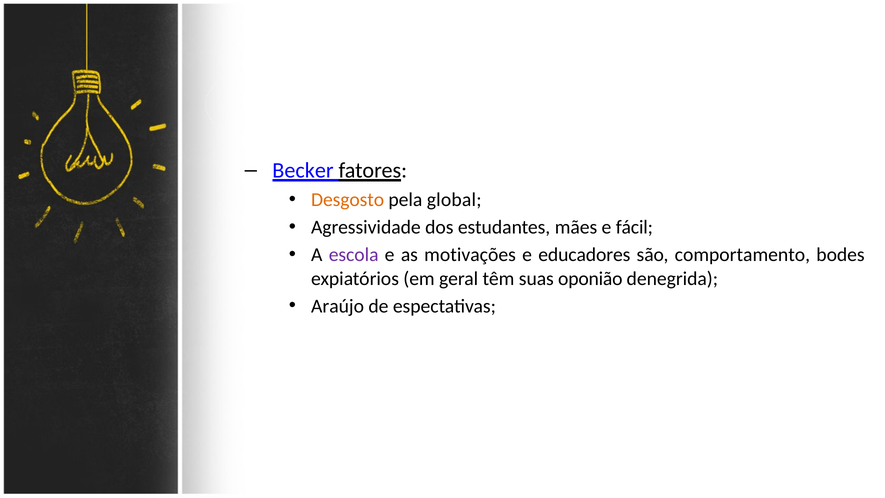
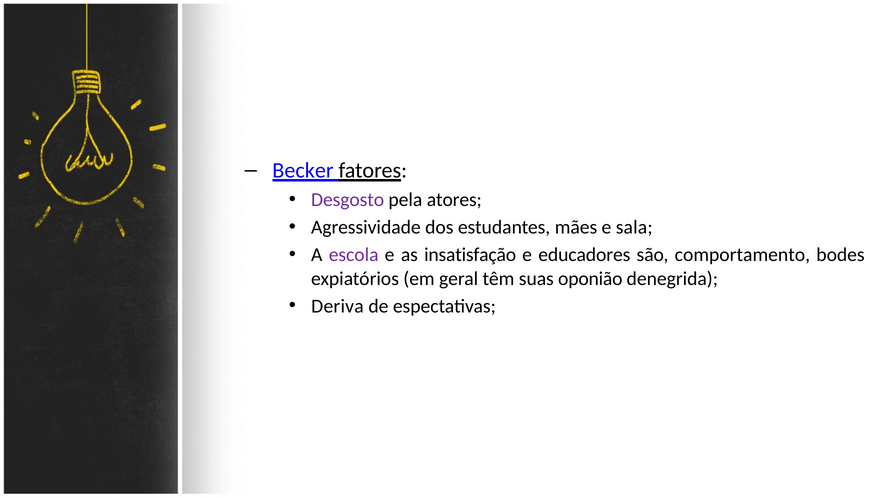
Desgosto colour: orange -> purple
global: global -> atores
fácil: fácil -> sala
motivações: motivações -> insatisfação
Araújo: Araújo -> Deriva
